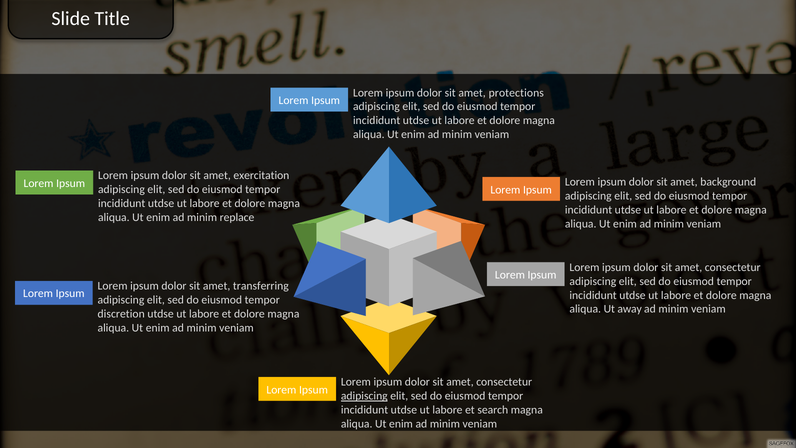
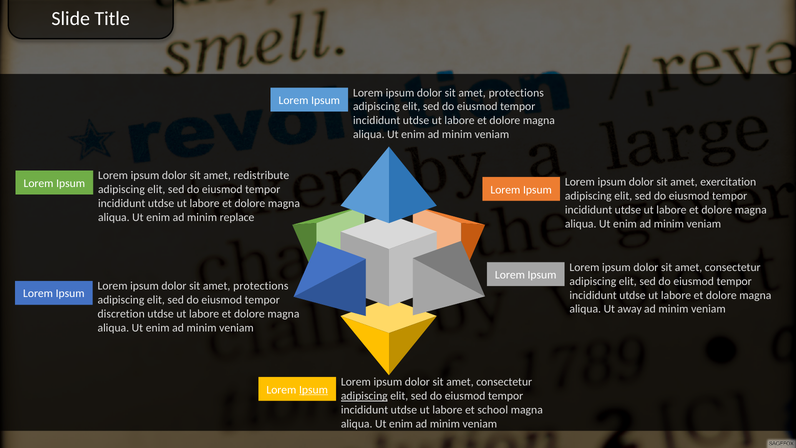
exercitation: exercitation -> redistribute
background: background -> exercitation
transferring at (261, 286): transferring -> protections
Ipsum at (313, 389) underline: none -> present
search: search -> school
